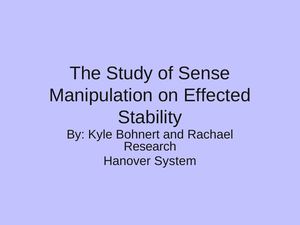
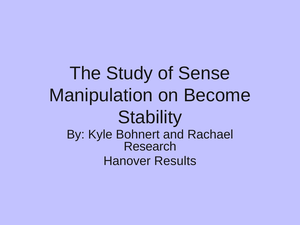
Effected: Effected -> Become
System: System -> Results
